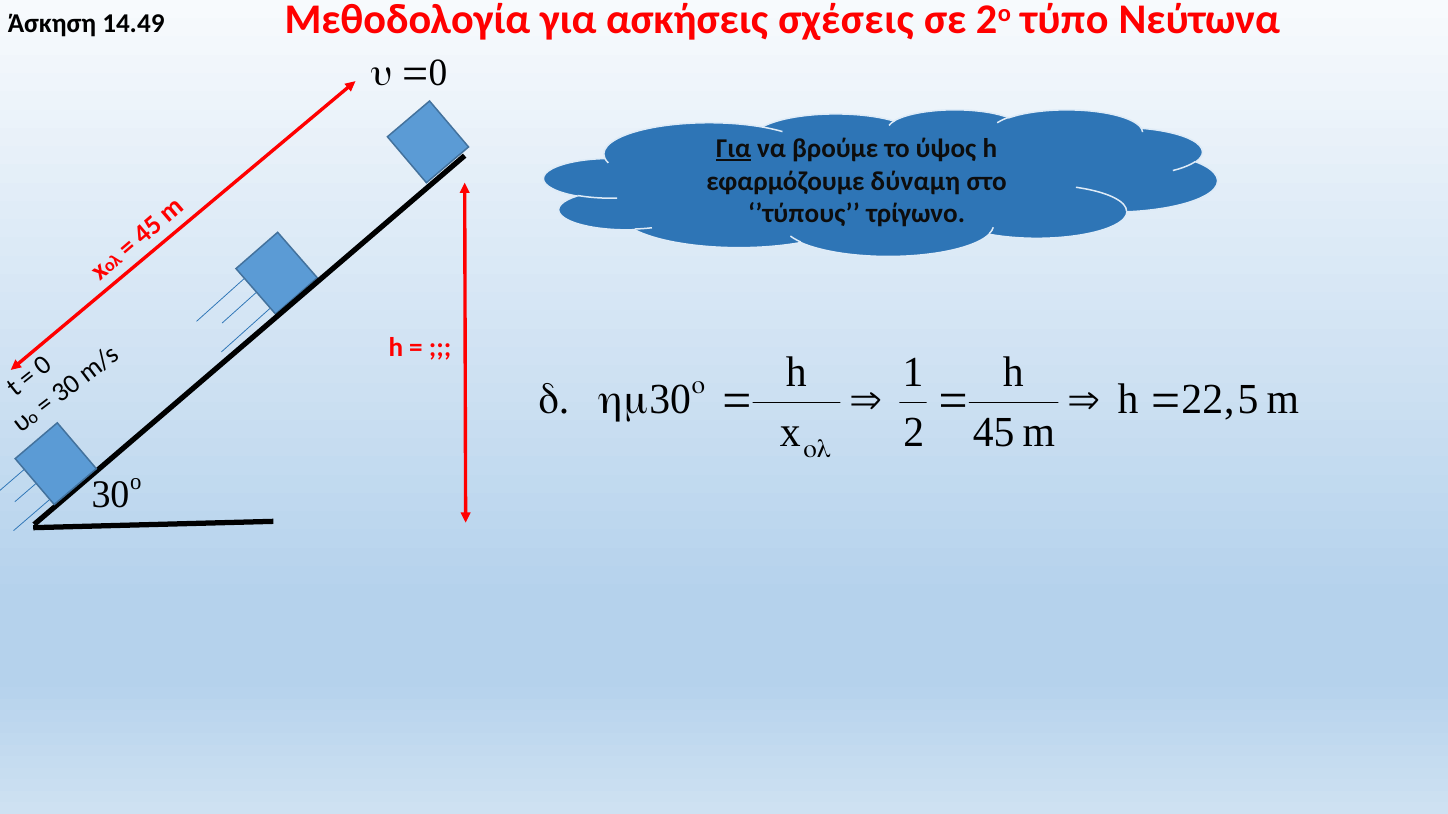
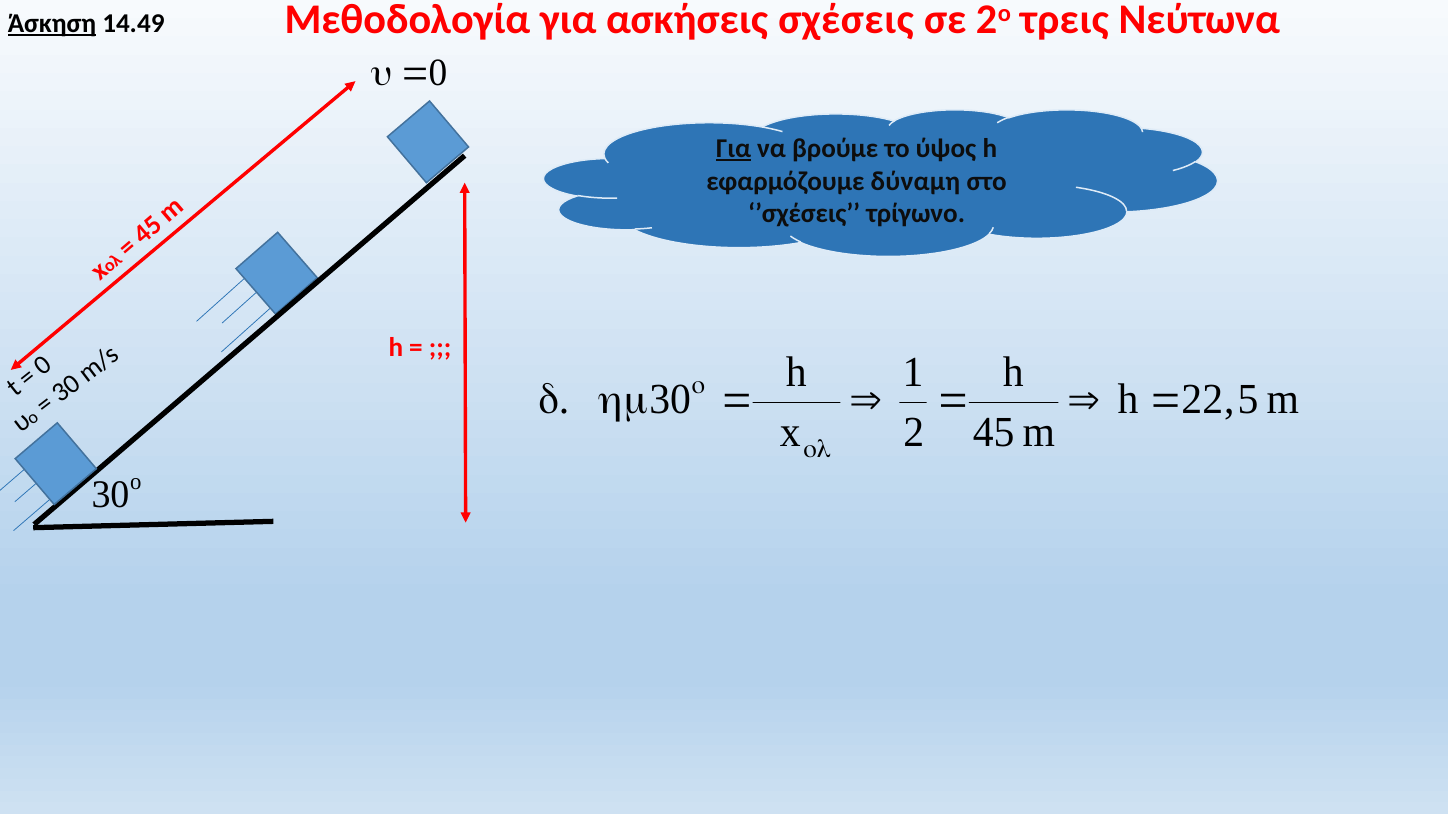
τύπο: τύπο -> τρεις
Άσκηση underline: none -> present
’τύπους: ’τύπους -> ’σχέσεις
